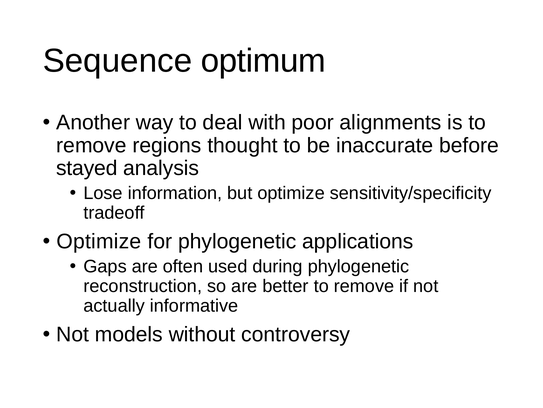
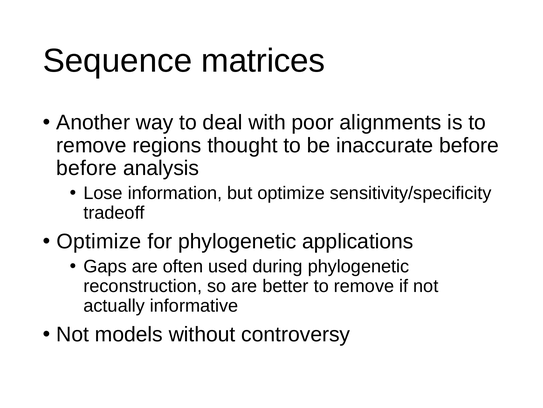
optimum: optimum -> matrices
stayed at (87, 168): stayed -> before
